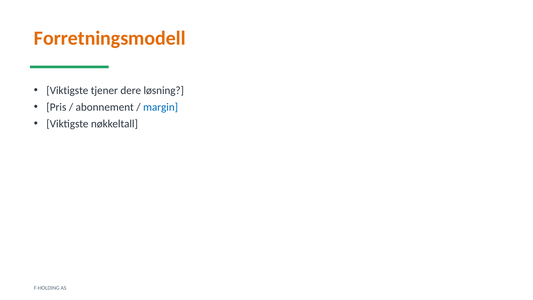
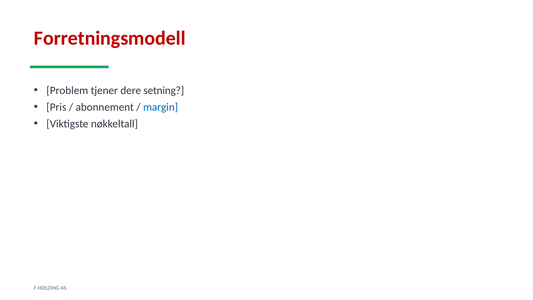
Forretningsmodell colour: orange -> red
Viktigste at (67, 90): Viktigste -> Problem
løsning: løsning -> setning
